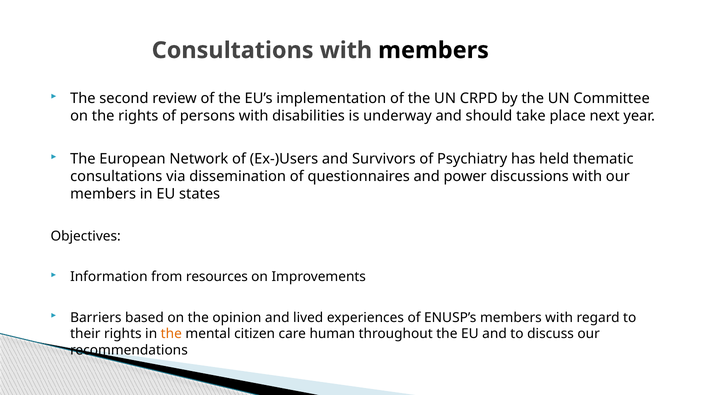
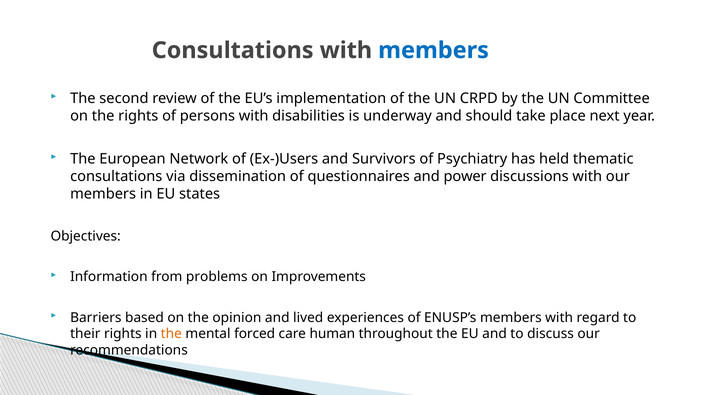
members at (434, 50) colour: black -> blue
resources: resources -> problems
citizen: citizen -> forced
